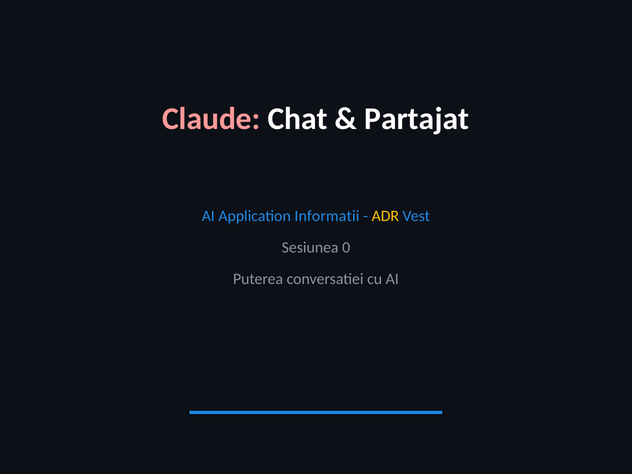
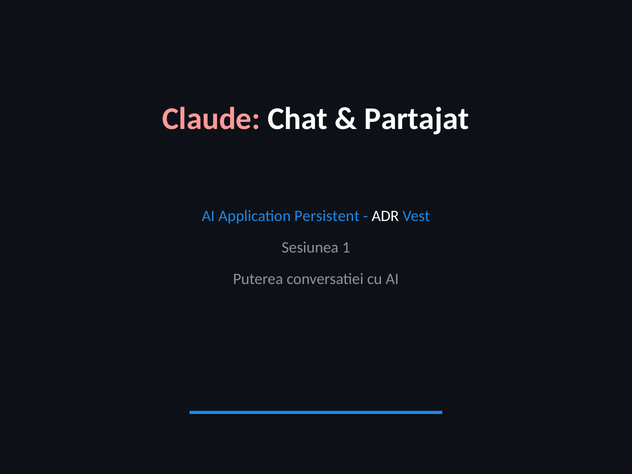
Informatii: Informatii -> Persistent
ADR colour: yellow -> white
0: 0 -> 1
